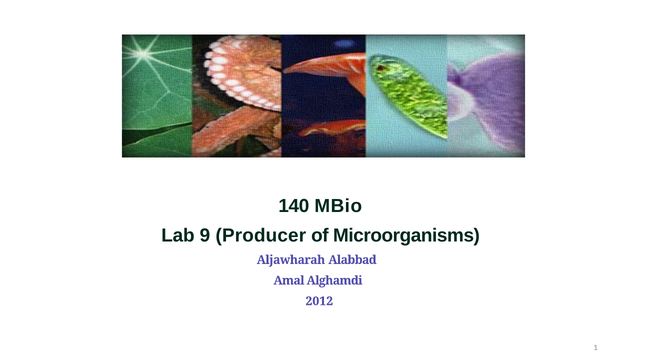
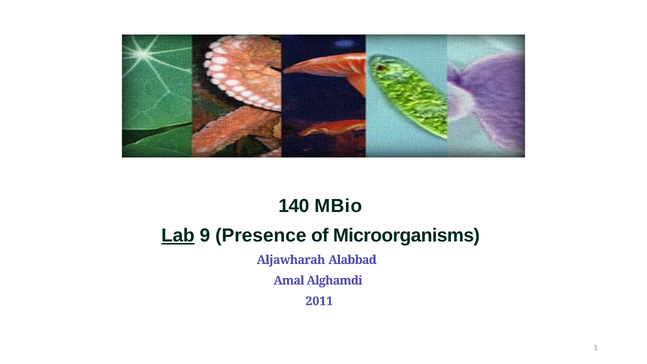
Lab underline: none -> present
Producer: Producer -> Presence
2012: 2012 -> 2011
